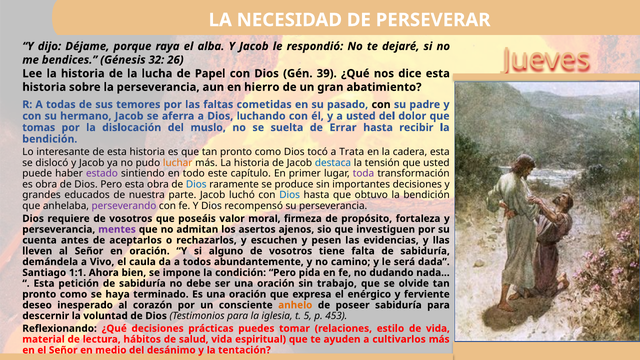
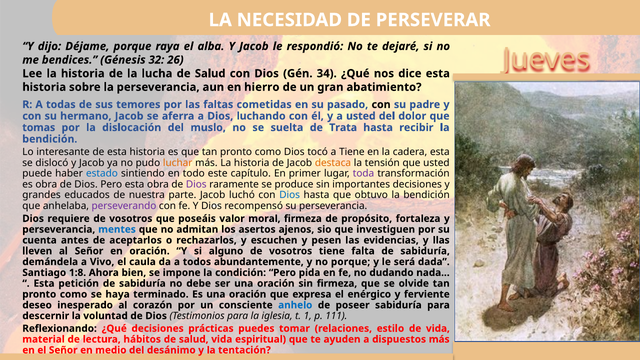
lucha de Papel: Papel -> Salud
39: 39 -> 34
Errar: Errar -> Trata
a Trata: Trata -> Tiene
destaca colour: blue -> orange
estado colour: purple -> blue
Dios at (196, 184) colour: blue -> purple
mentes colour: purple -> blue
no camino: camino -> porque
1:1: 1:1 -> 1:8
sin trabajo: trabajo -> firmeza
anhelo colour: orange -> blue
5: 5 -> 1
453: 453 -> 111
cultivarlos: cultivarlos -> dispuestos
